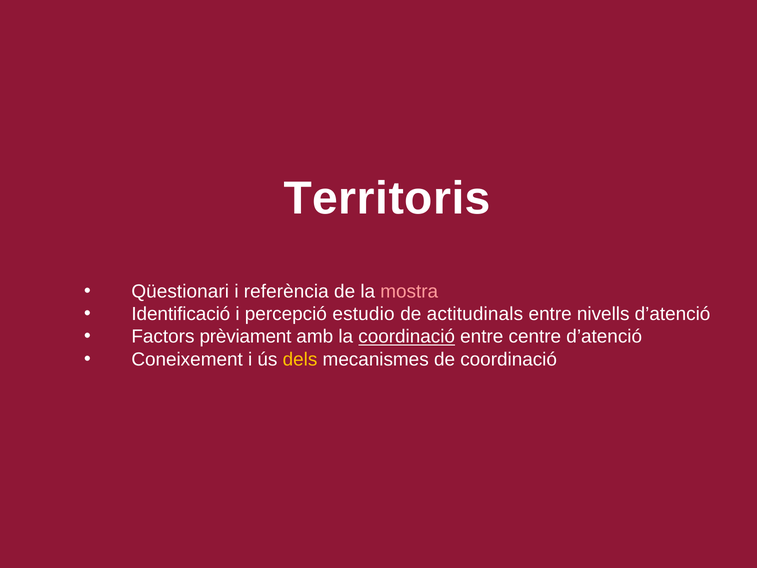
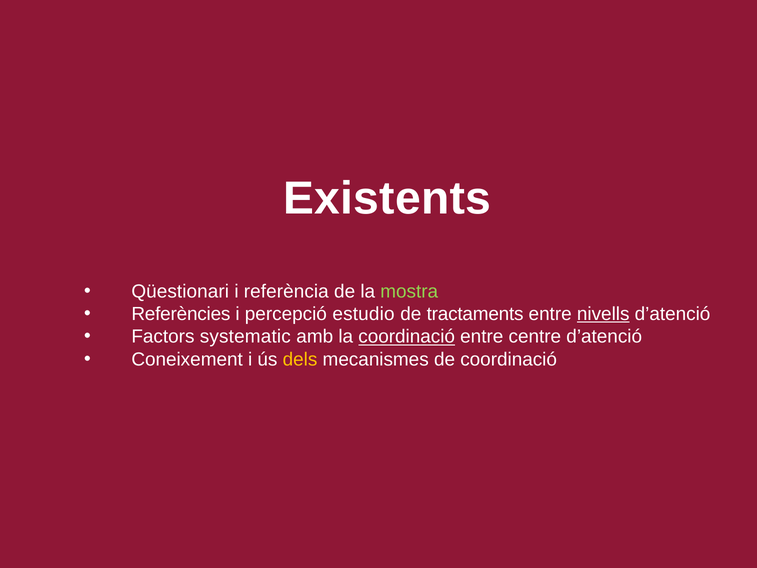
Territoris: Territoris -> Existents
mostra colour: pink -> light green
Identificació: Identificació -> Referències
actitudinals: actitudinals -> tractaments
nivells underline: none -> present
prèviament: prèviament -> systematic
